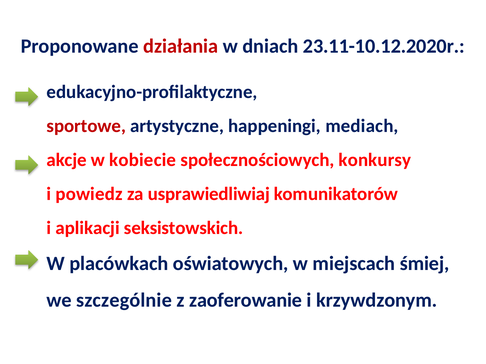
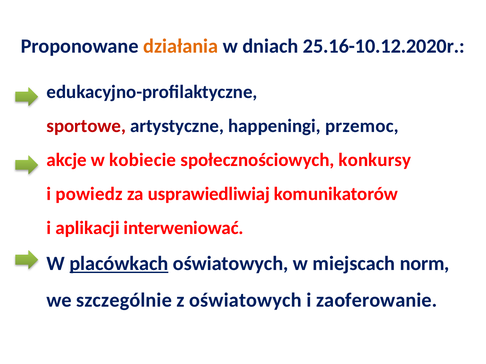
działania colour: red -> orange
23.11-10.12.2020r: 23.11-10.12.2020r -> 25.16-10.12.2020r
mediach: mediach -> przemoc
seksistowskich: seksistowskich -> interweniować
placówkach underline: none -> present
śmiej: śmiej -> norm
z zaoferowanie: zaoferowanie -> oświatowych
krzywdzonym: krzywdzonym -> zaoferowanie
